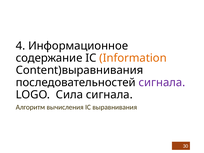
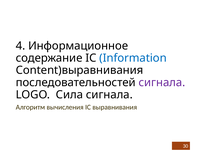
Information colour: orange -> blue
